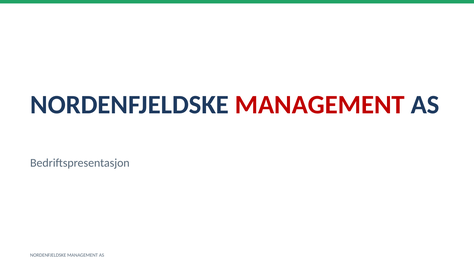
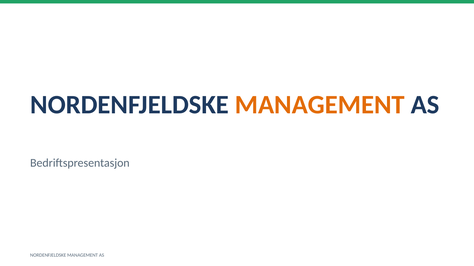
MANAGEMENT at (320, 105) colour: red -> orange
